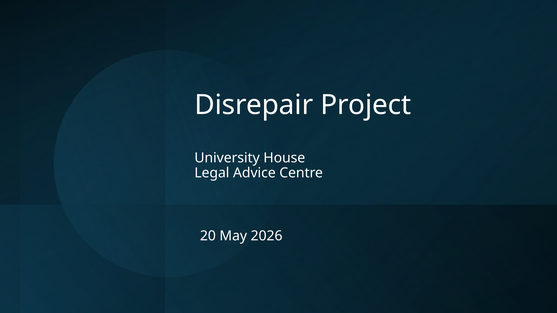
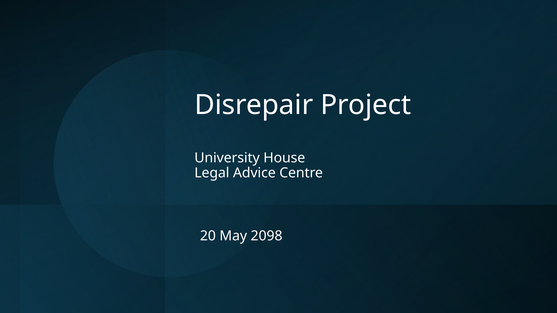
2026: 2026 -> 2098
